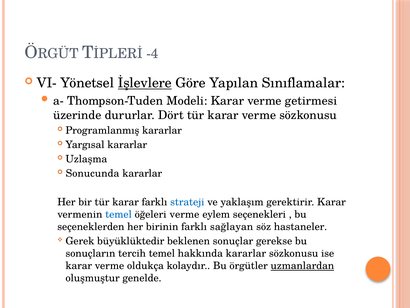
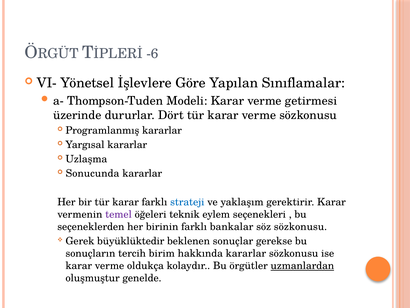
-4: -4 -> -6
İşlevlere underline: present -> none
temel at (119, 214) colour: blue -> purple
öğeleri verme: verme -> teknik
sağlayan: sağlayan -> bankalar
söz hastaneler: hastaneler -> sözkonusu
tercih temel: temel -> birim
